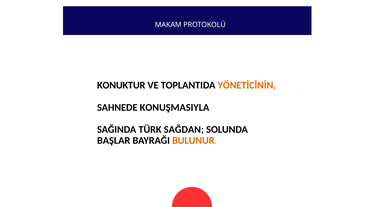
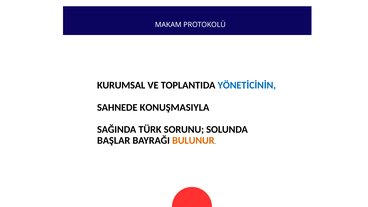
KONUKTUR: KONUKTUR -> KURUMSAL
YÖNETİCİNİN colour: orange -> blue
SAĞDAN: SAĞDAN -> SORUNU
